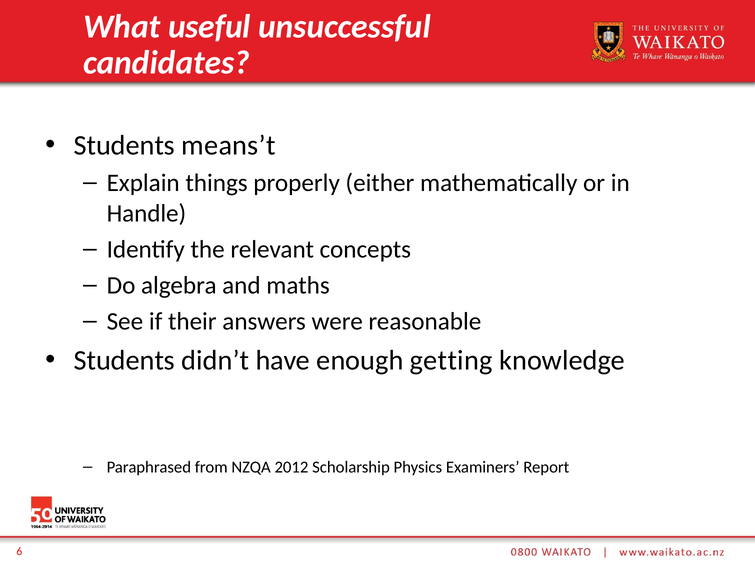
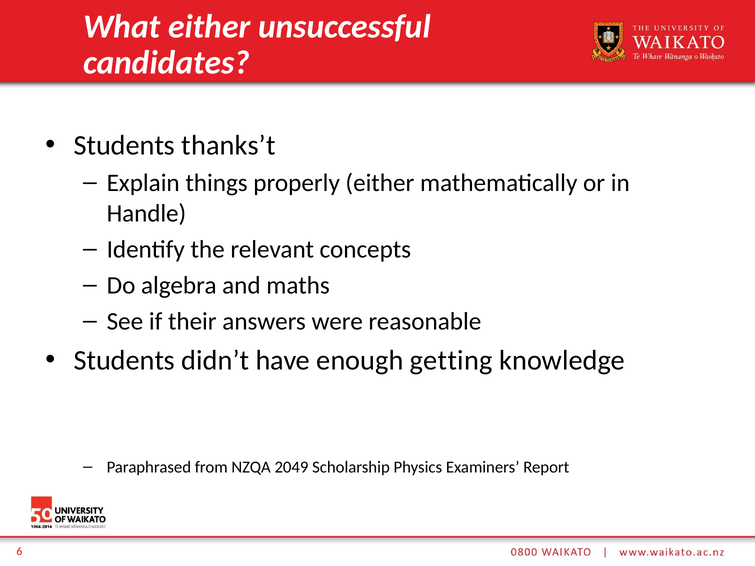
What useful: useful -> either
means’t: means’t -> thanks’t
2012: 2012 -> 2049
